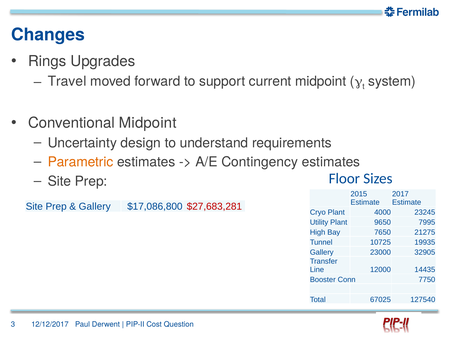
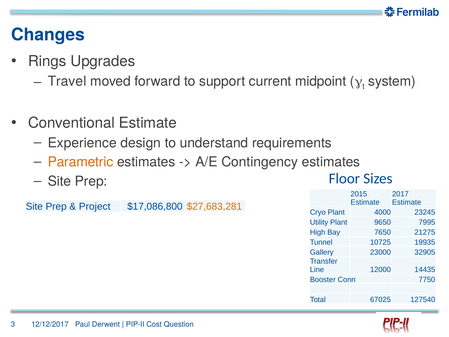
Conventional Midpoint: Midpoint -> Estimate
Uncertainty: Uncertainty -> Experience
Gallery at (95, 206): Gallery -> Project
$27,683,281 colour: red -> orange
